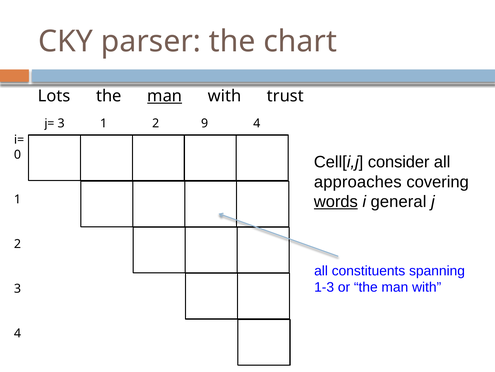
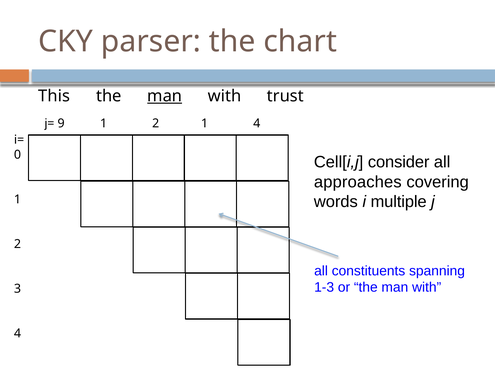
Lots: Lots -> This
3 at (61, 123): 3 -> 9
2 9: 9 -> 1
words underline: present -> none
general: general -> multiple
